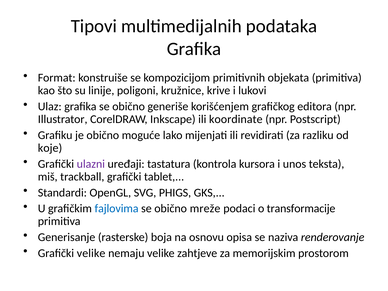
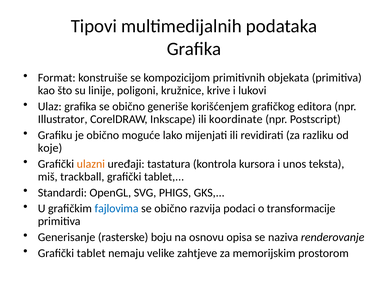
ulazni colour: purple -> orange
mreže: mreže -> razvija
boja: boja -> boju
velike at (91, 253): velike -> tablet
